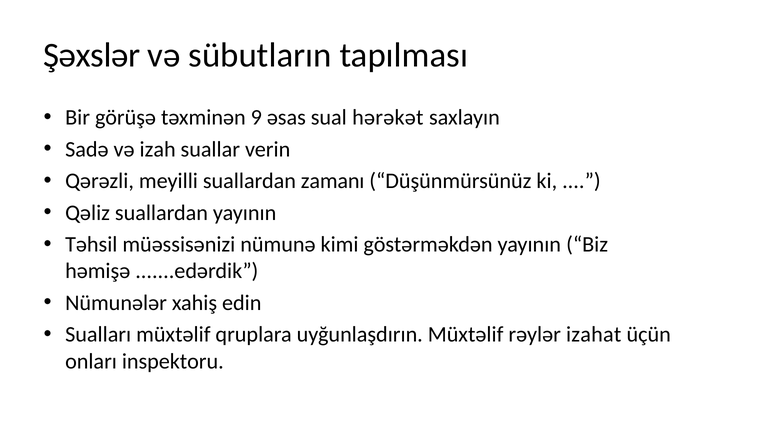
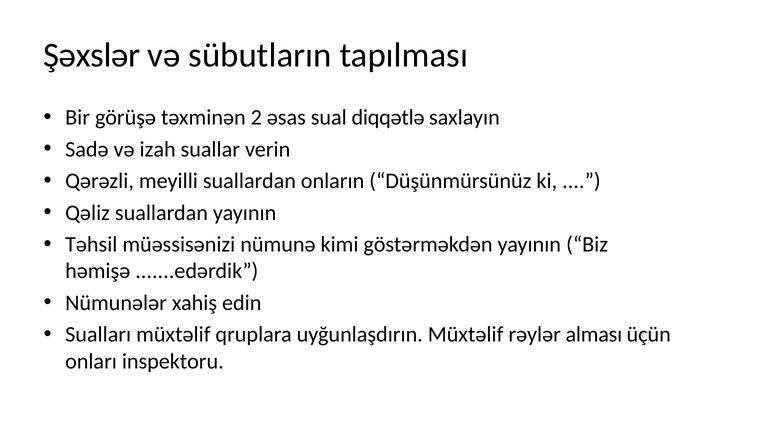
9: 9 -> 2
hərəkət: hərəkət -> diqqətlə
zamanı: zamanı -> onların
izahat: izahat -> alması
